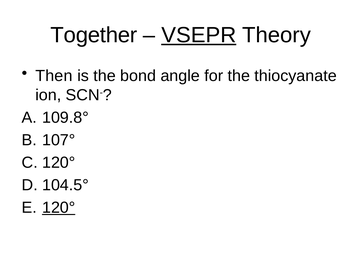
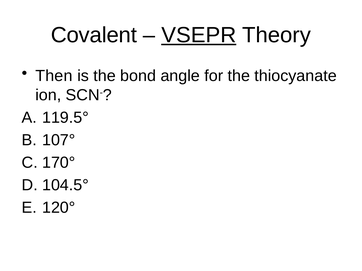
Together: Together -> Covalent
109.8°: 109.8° -> 119.5°
120° at (59, 163): 120° -> 170°
120° at (59, 208) underline: present -> none
